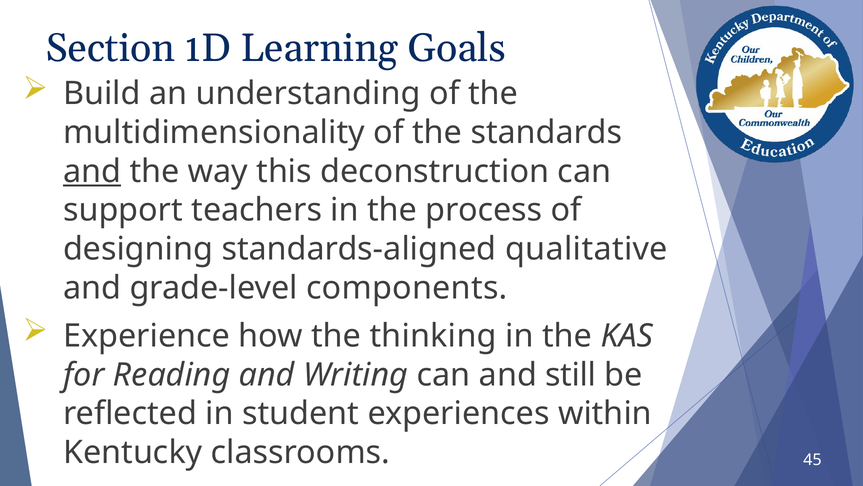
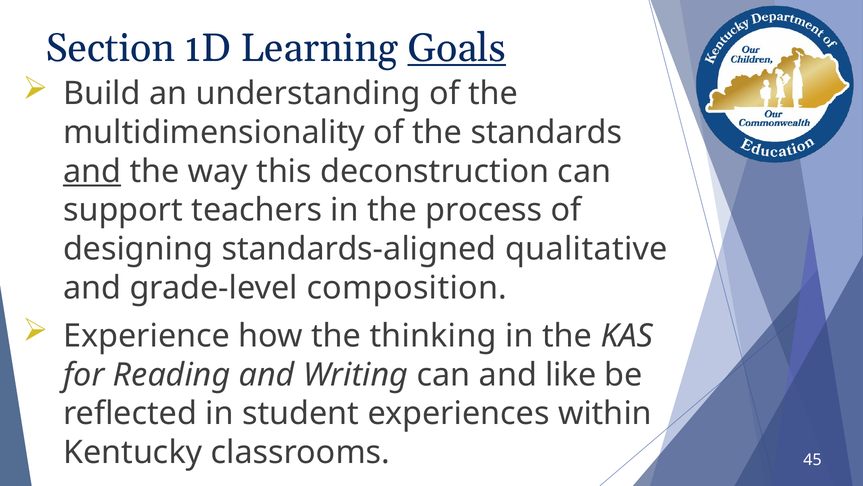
Goals underline: none -> present
components: components -> composition
still: still -> like
